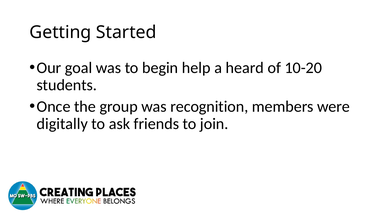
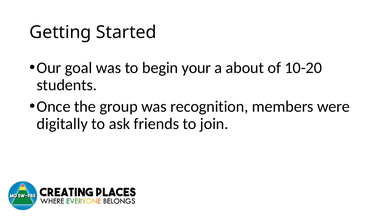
help: help -> your
heard: heard -> about
